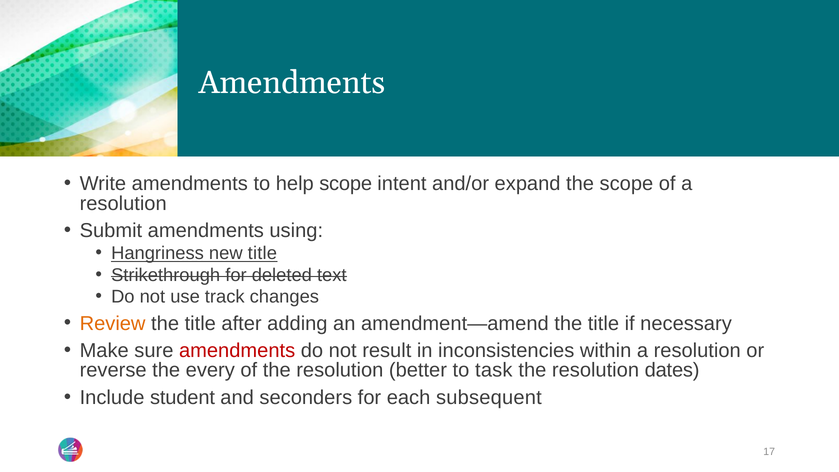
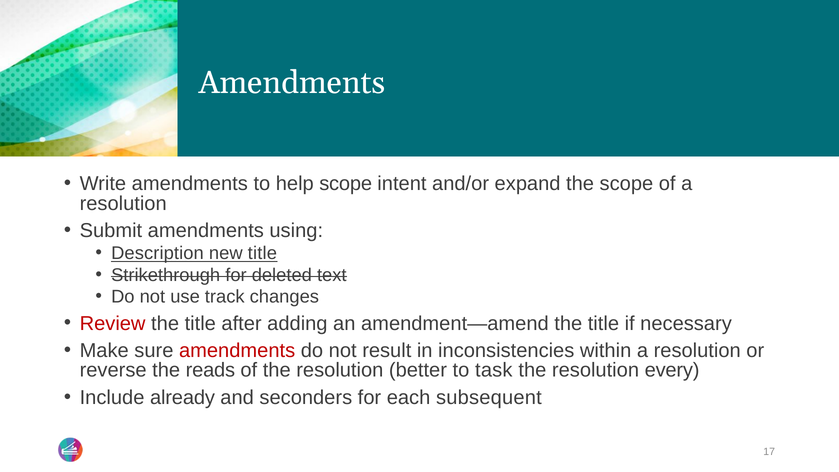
Hangriness: Hangriness -> Description
Review colour: orange -> red
every: every -> reads
dates: dates -> every
student: student -> already
